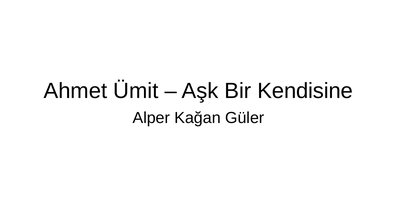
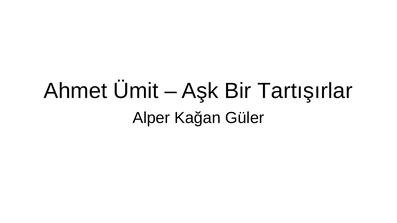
Kendisine: Kendisine -> Tartışırlar
